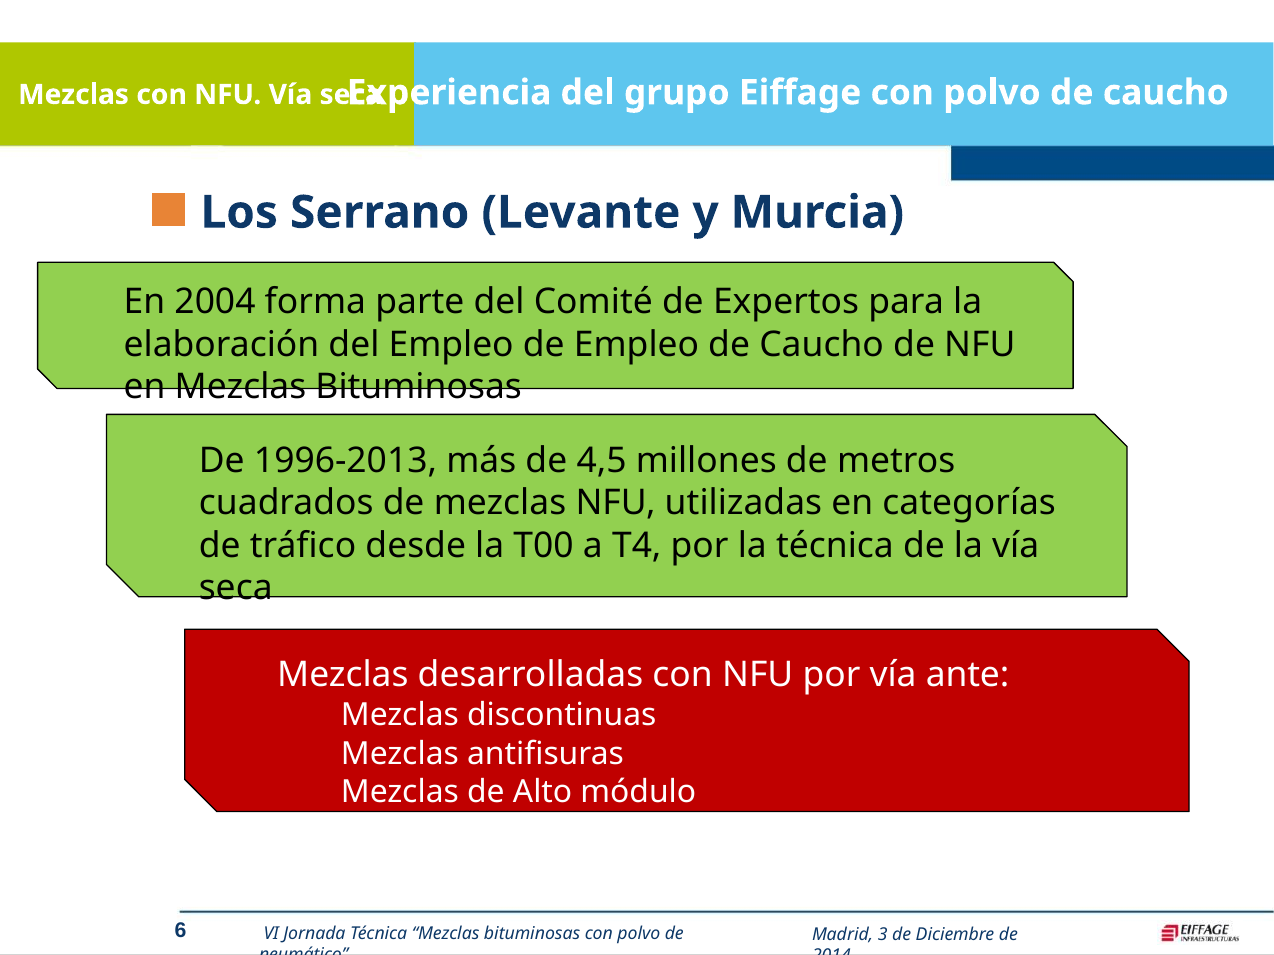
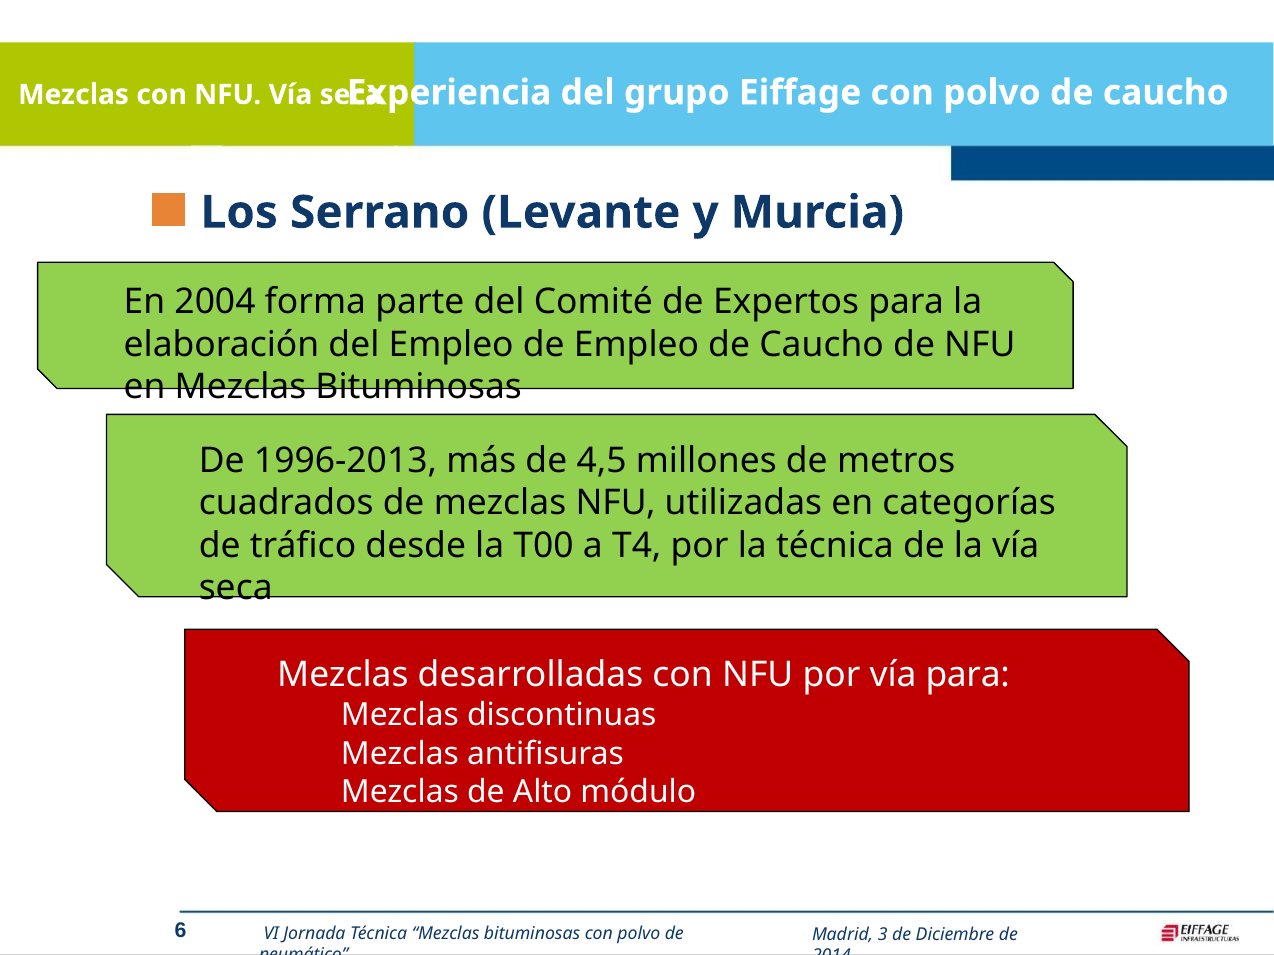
vía ante: ante -> para
